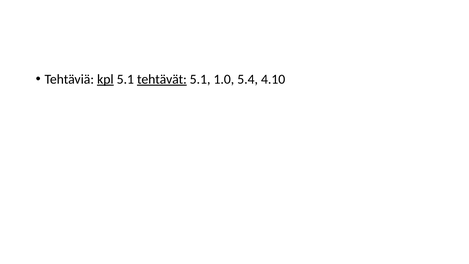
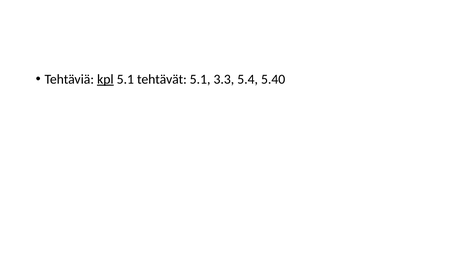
tehtävät underline: present -> none
1.0: 1.0 -> 3.3
4.10: 4.10 -> 5.40
